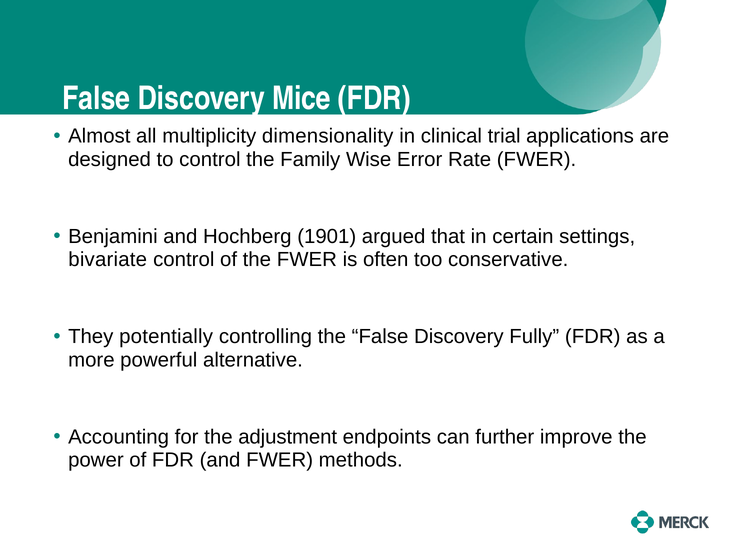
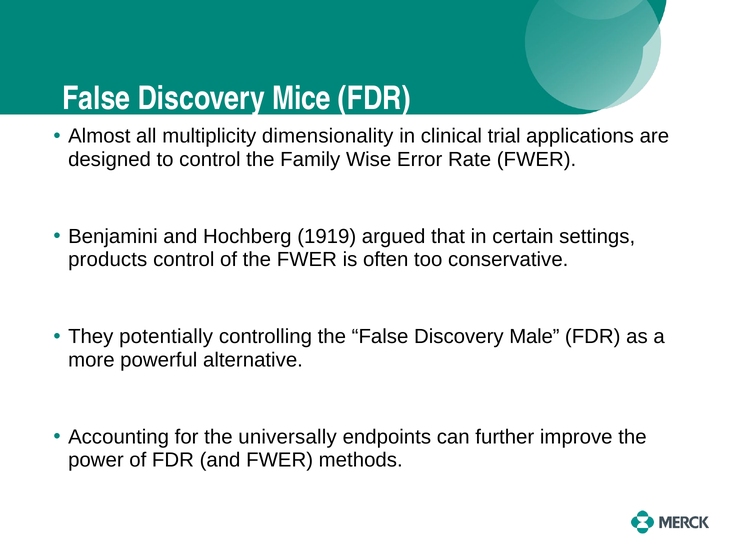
1901: 1901 -> 1919
bivariate: bivariate -> products
Fully: Fully -> Male
adjustment: adjustment -> universally
